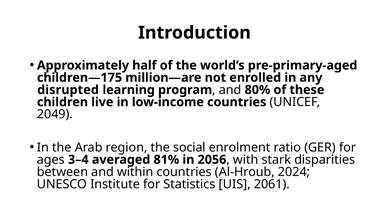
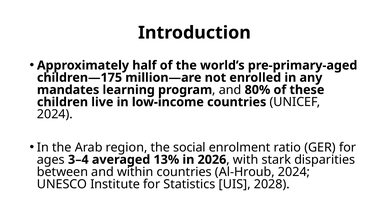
disrupted: disrupted -> mandates
2049 at (55, 114): 2049 -> 2024
81%: 81% -> 13%
2056: 2056 -> 2026
2061: 2061 -> 2028
